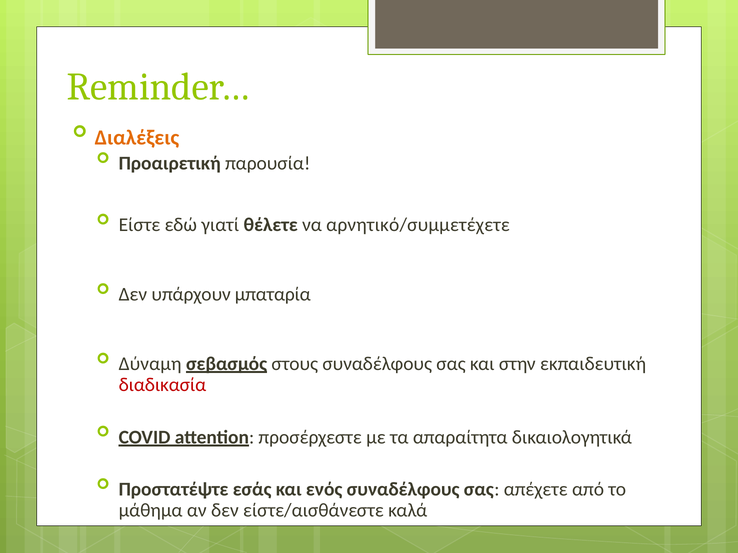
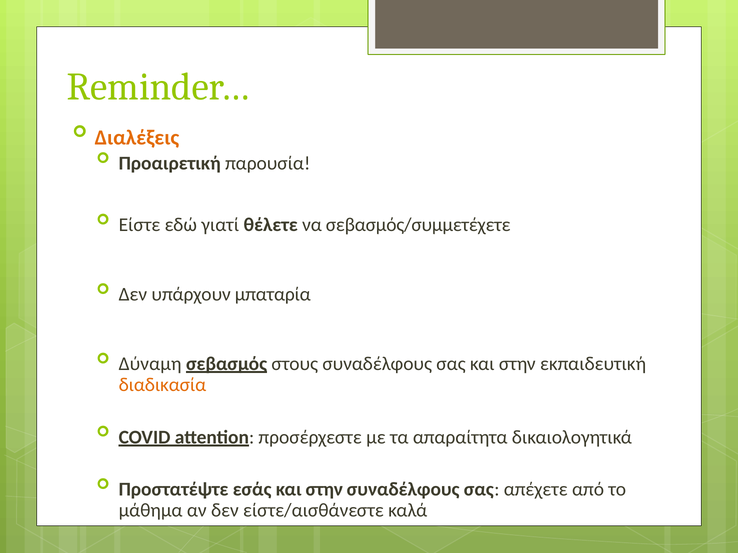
αρνητικό/συμμετέχετε: αρνητικό/συμμετέχετε -> σεβασμός/συμμετέχετε
διαδικασία colour: red -> orange
εσάς και ενός: ενός -> στην
